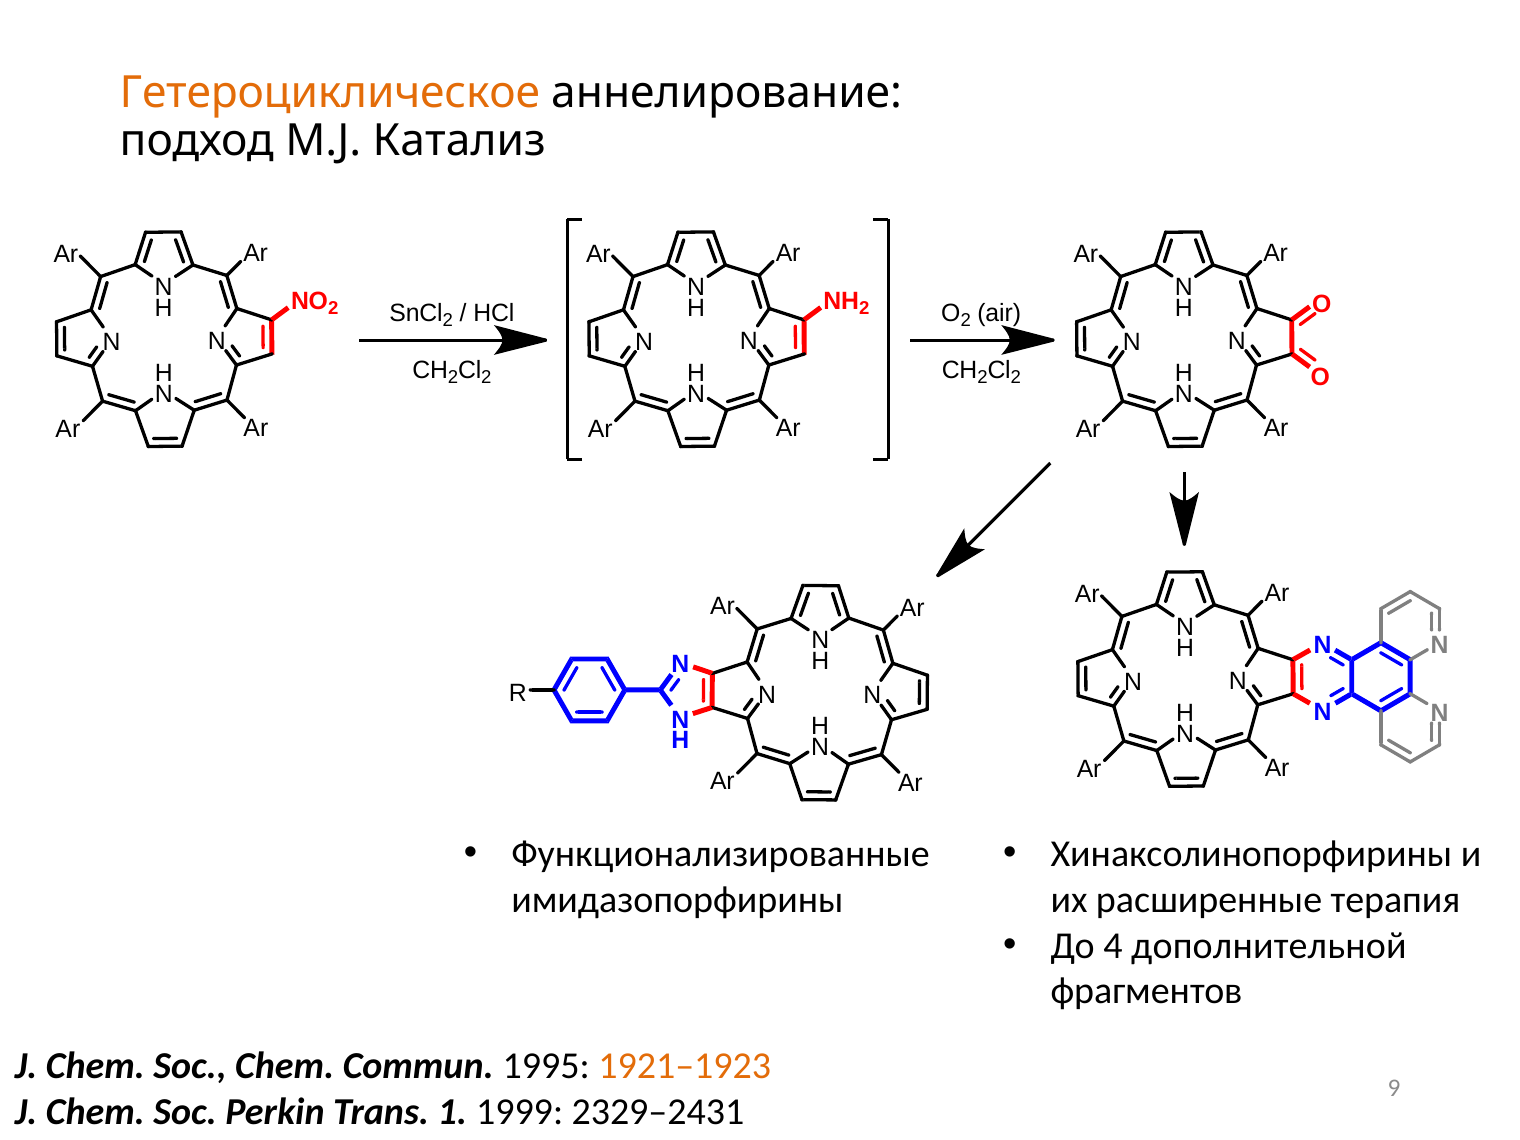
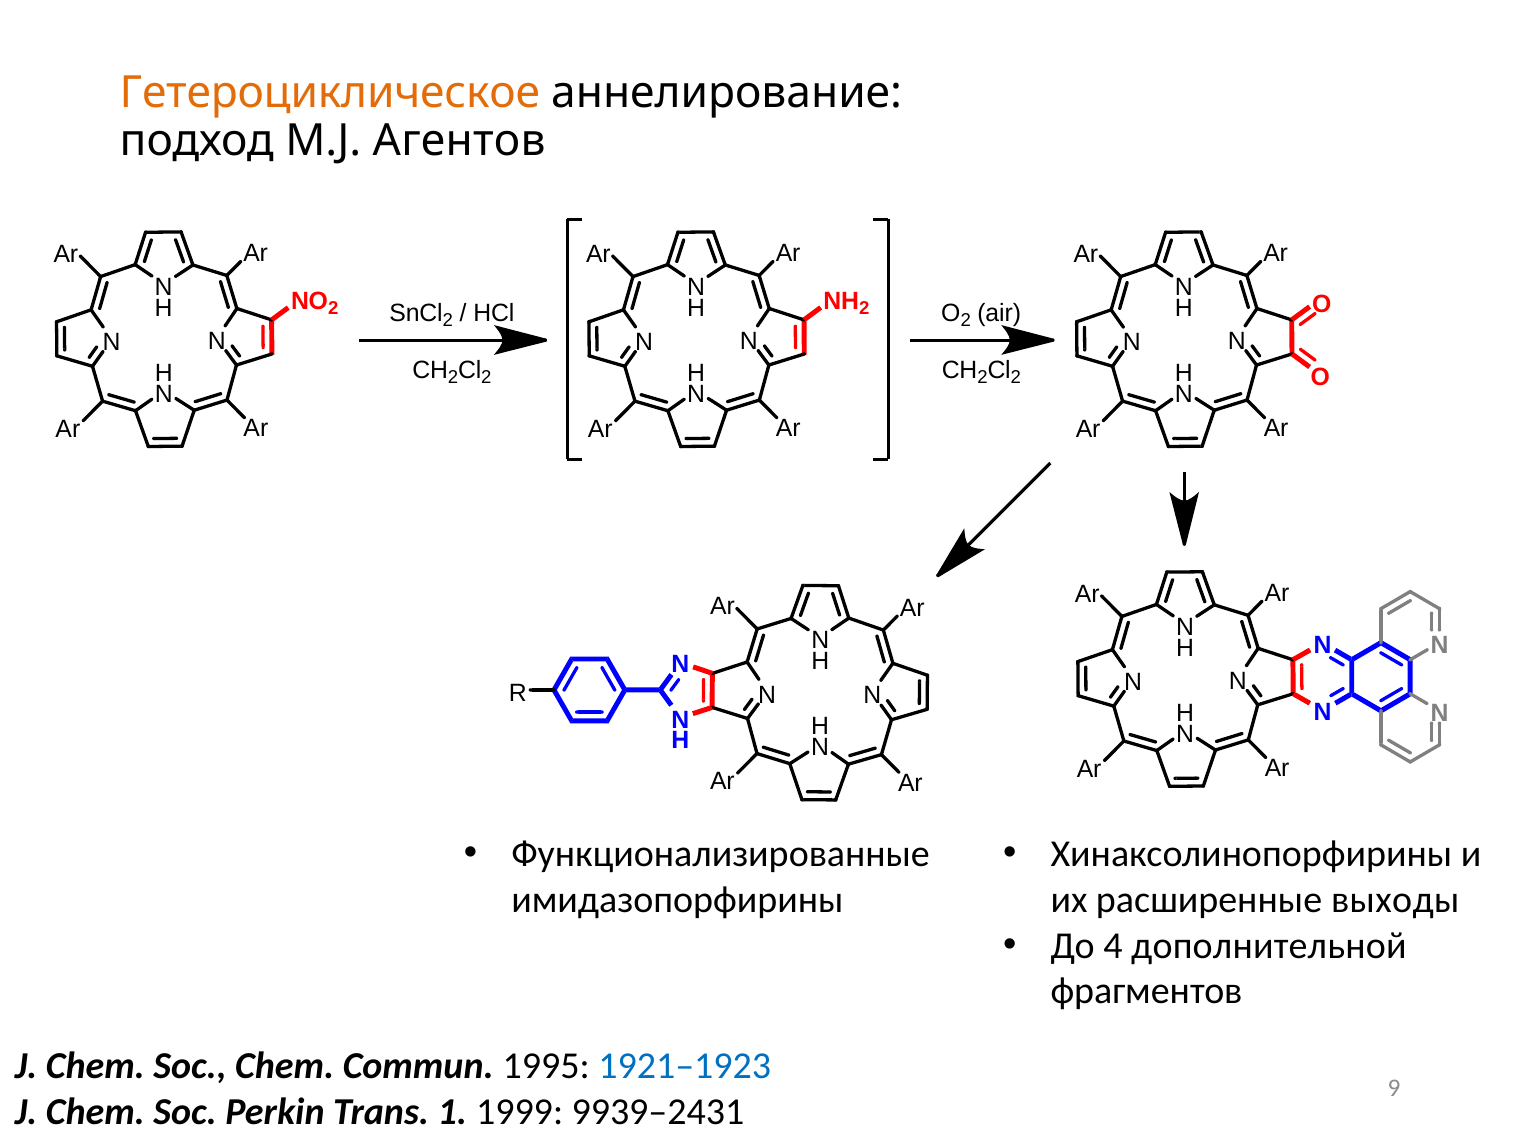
Катализ: Катализ -> Агентов
терапия: терапия -> выходы
1921–1923 colour: orange -> blue
2329–2431: 2329–2431 -> 9939–2431
